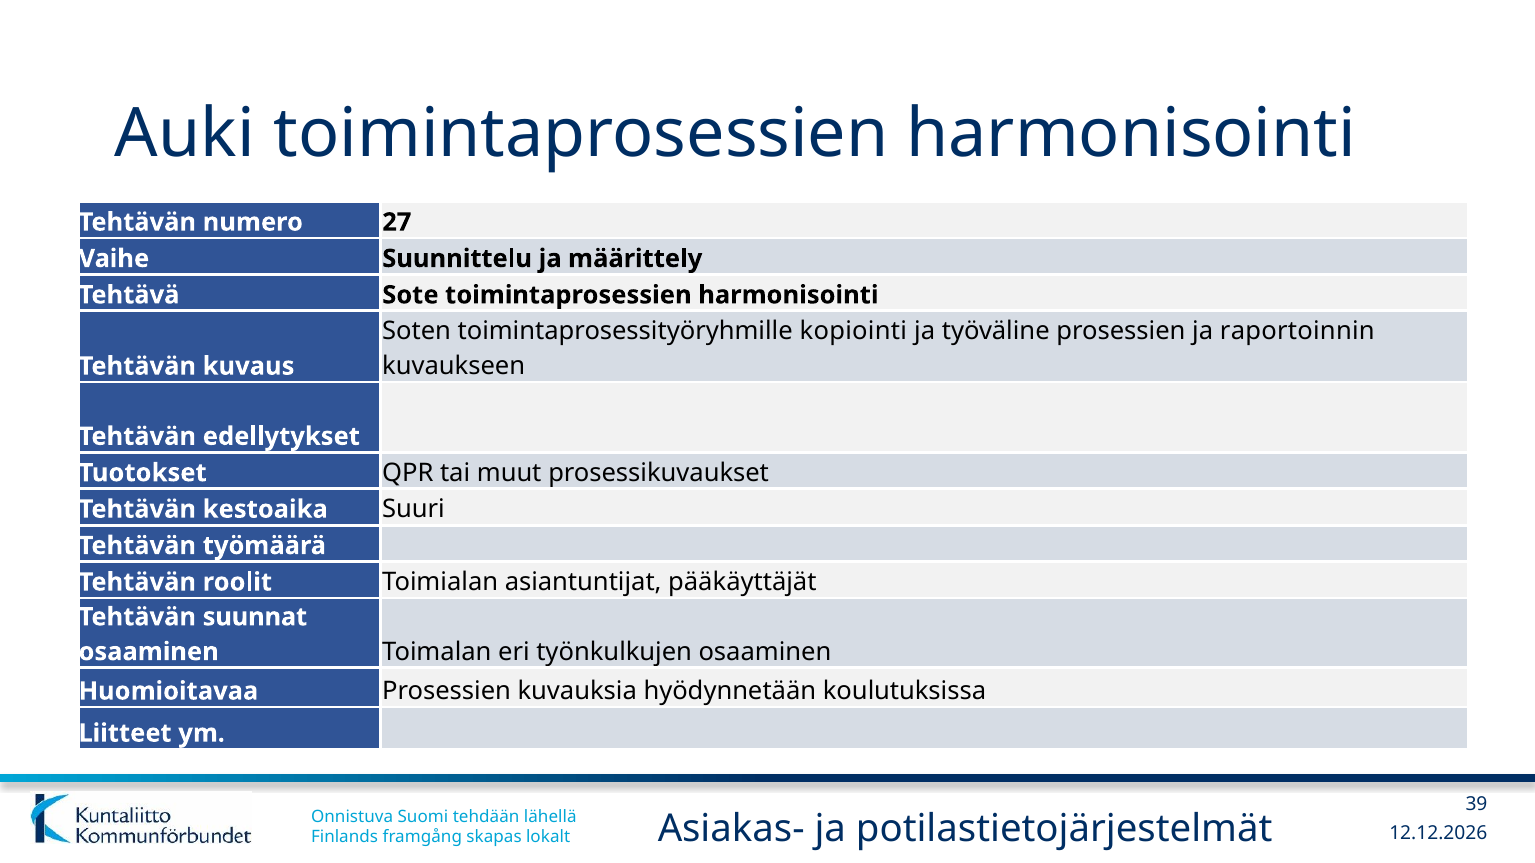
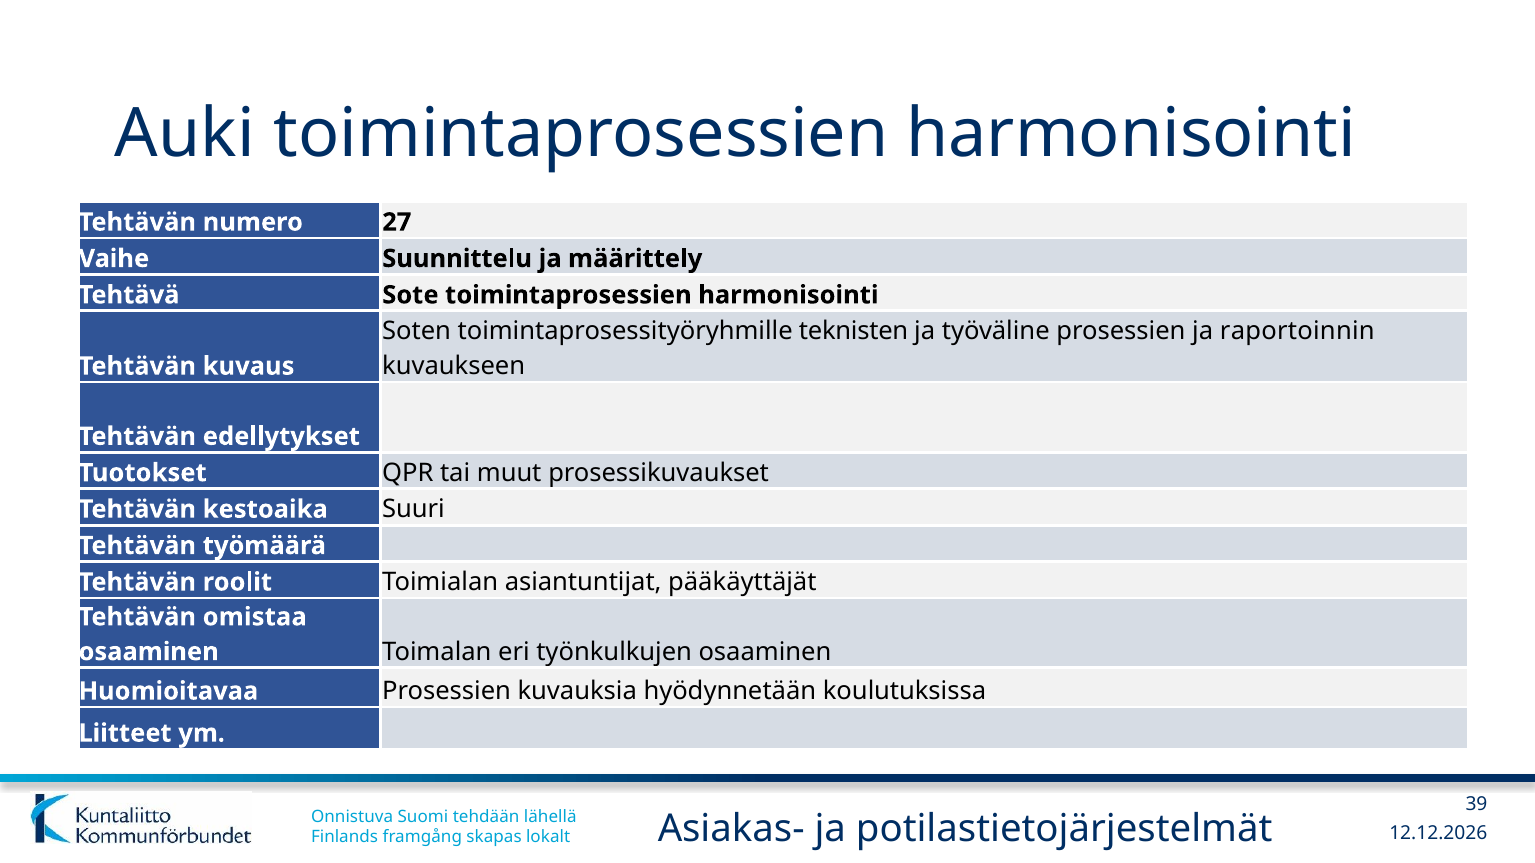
kopiointi: kopiointi -> teknisten
suunnat: suunnat -> omistaa
